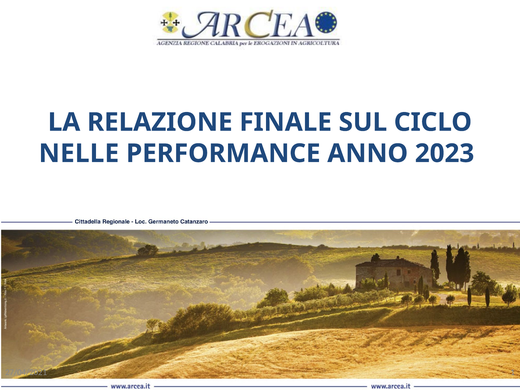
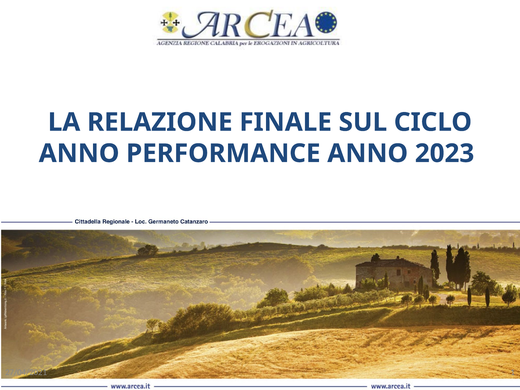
NELLE at (79, 153): NELLE -> ANNO
